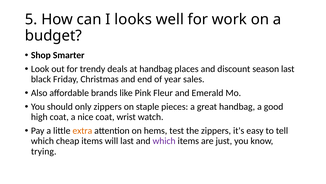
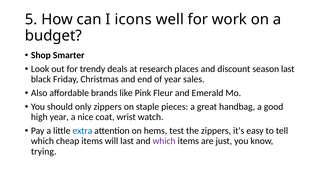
looks: looks -> icons
at handbag: handbag -> research
high coat: coat -> year
extra colour: orange -> blue
